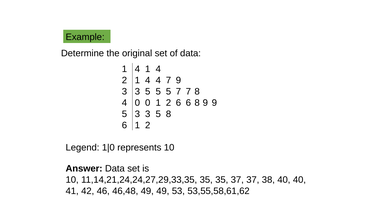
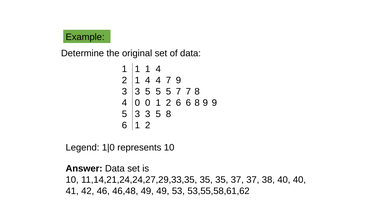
4 at (137, 69): 4 -> 1
